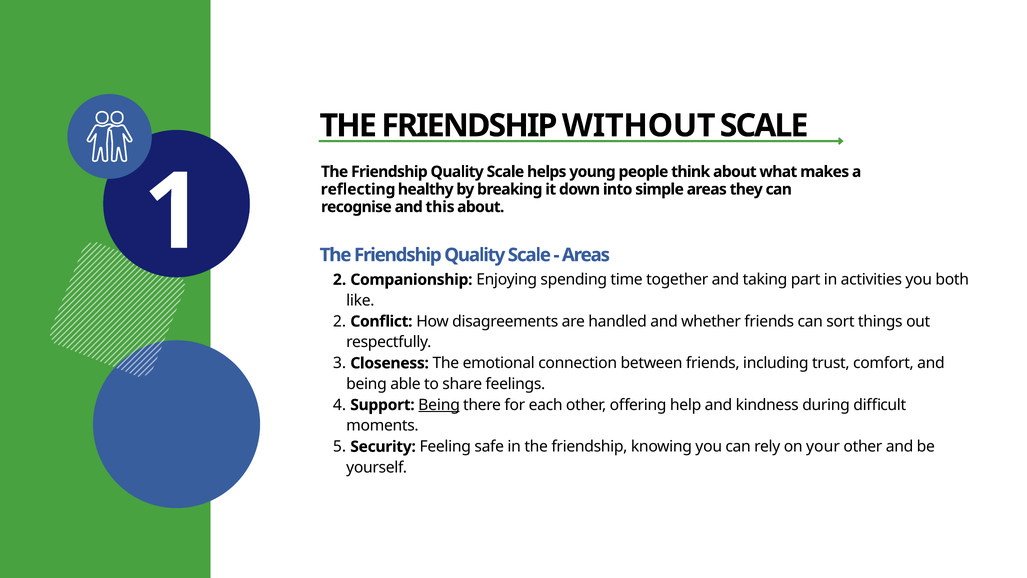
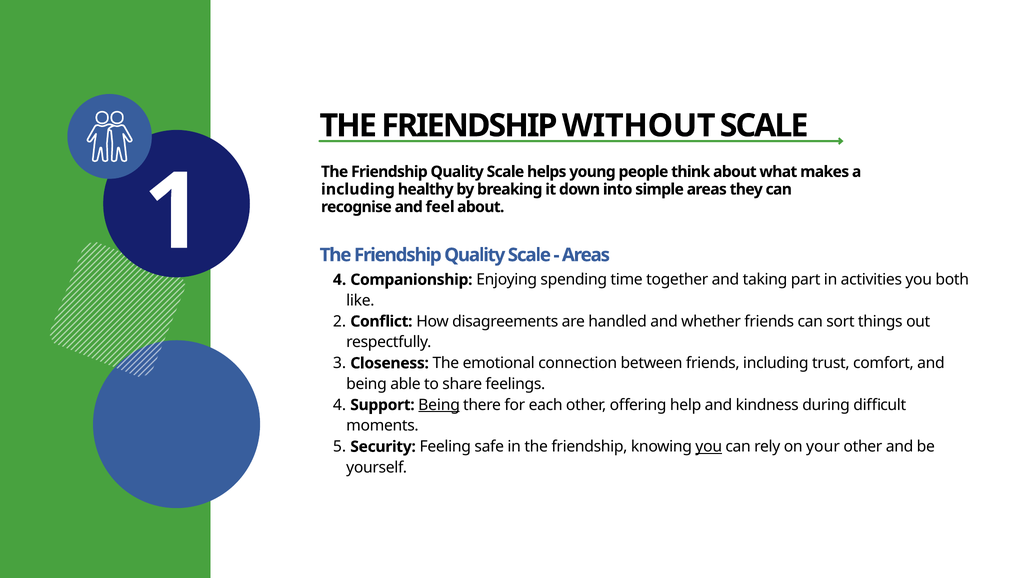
reflecting at (358, 189): reflecting -> including
1 2: 2 -> 4
this: this -> feel
you at (709, 446) underline: none -> present
